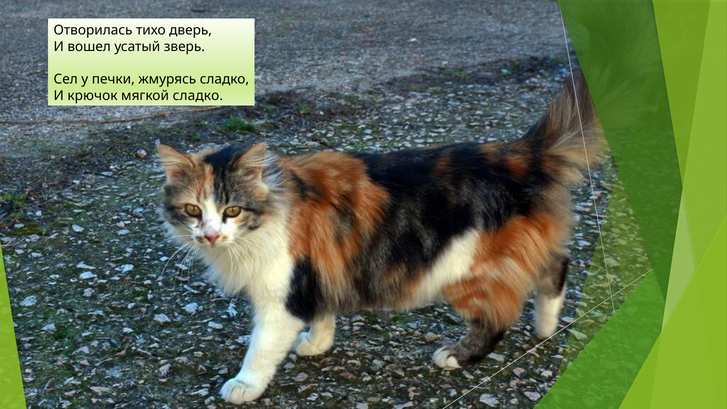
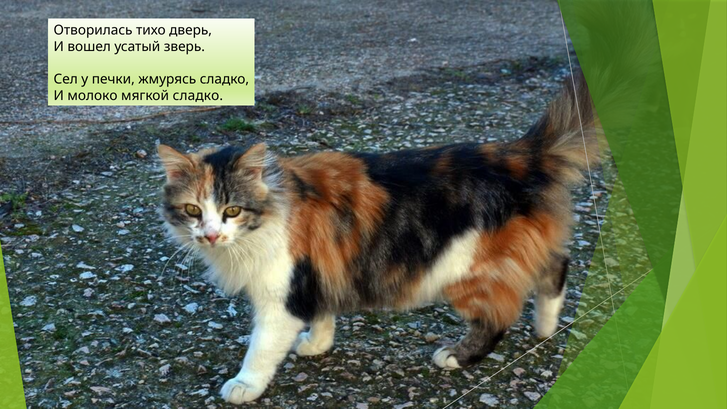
крючок: крючок -> молоко
